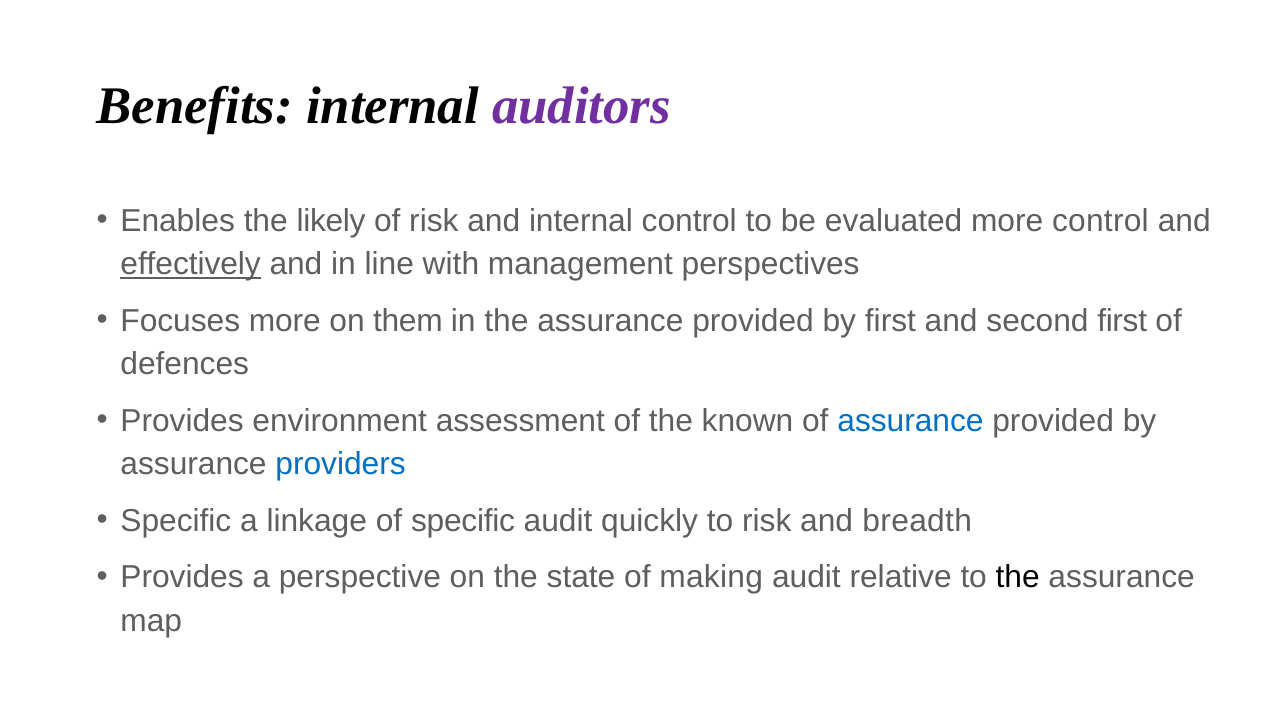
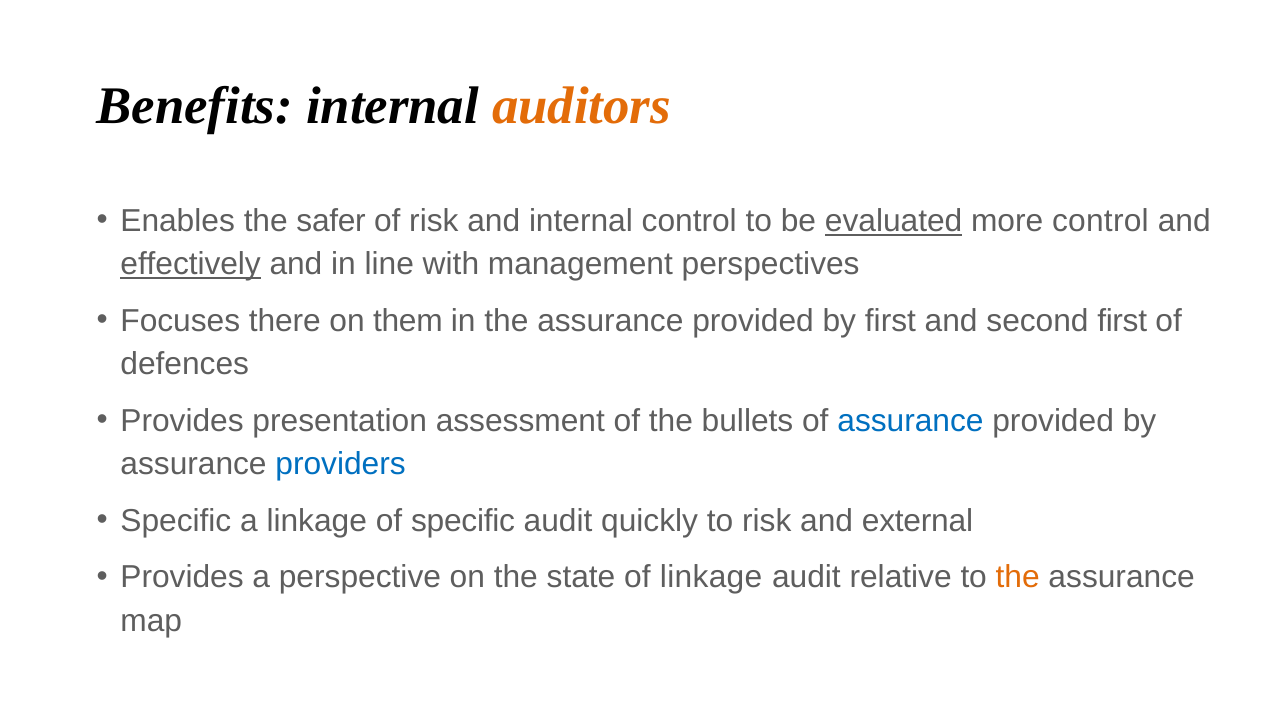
auditors colour: purple -> orange
likely: likely -> safer
evaluated underline: none -> present
Focuses more: more -> there
environment: environment -> presentation
known: known -> bullets
breadth: breadth -> external
of making: making -> linkage
the at (1018, 578) colour: black -> orange
